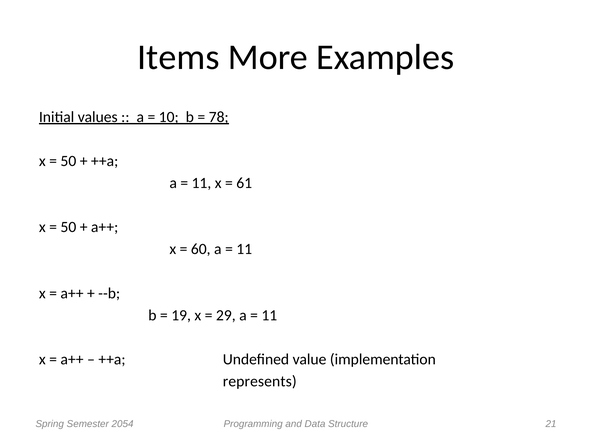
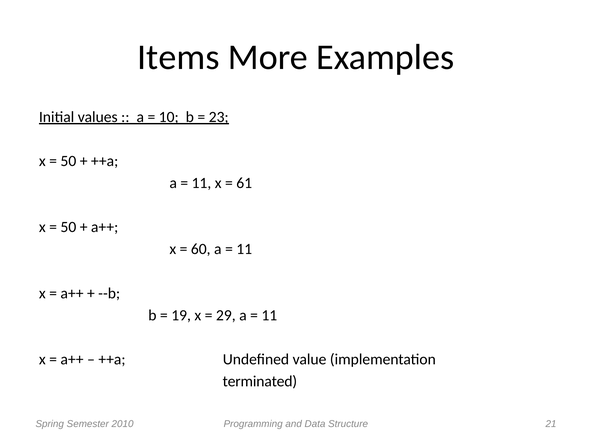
78: 78 -> 23
represents: represents -> terminated
2054: 2054 -> 2010
